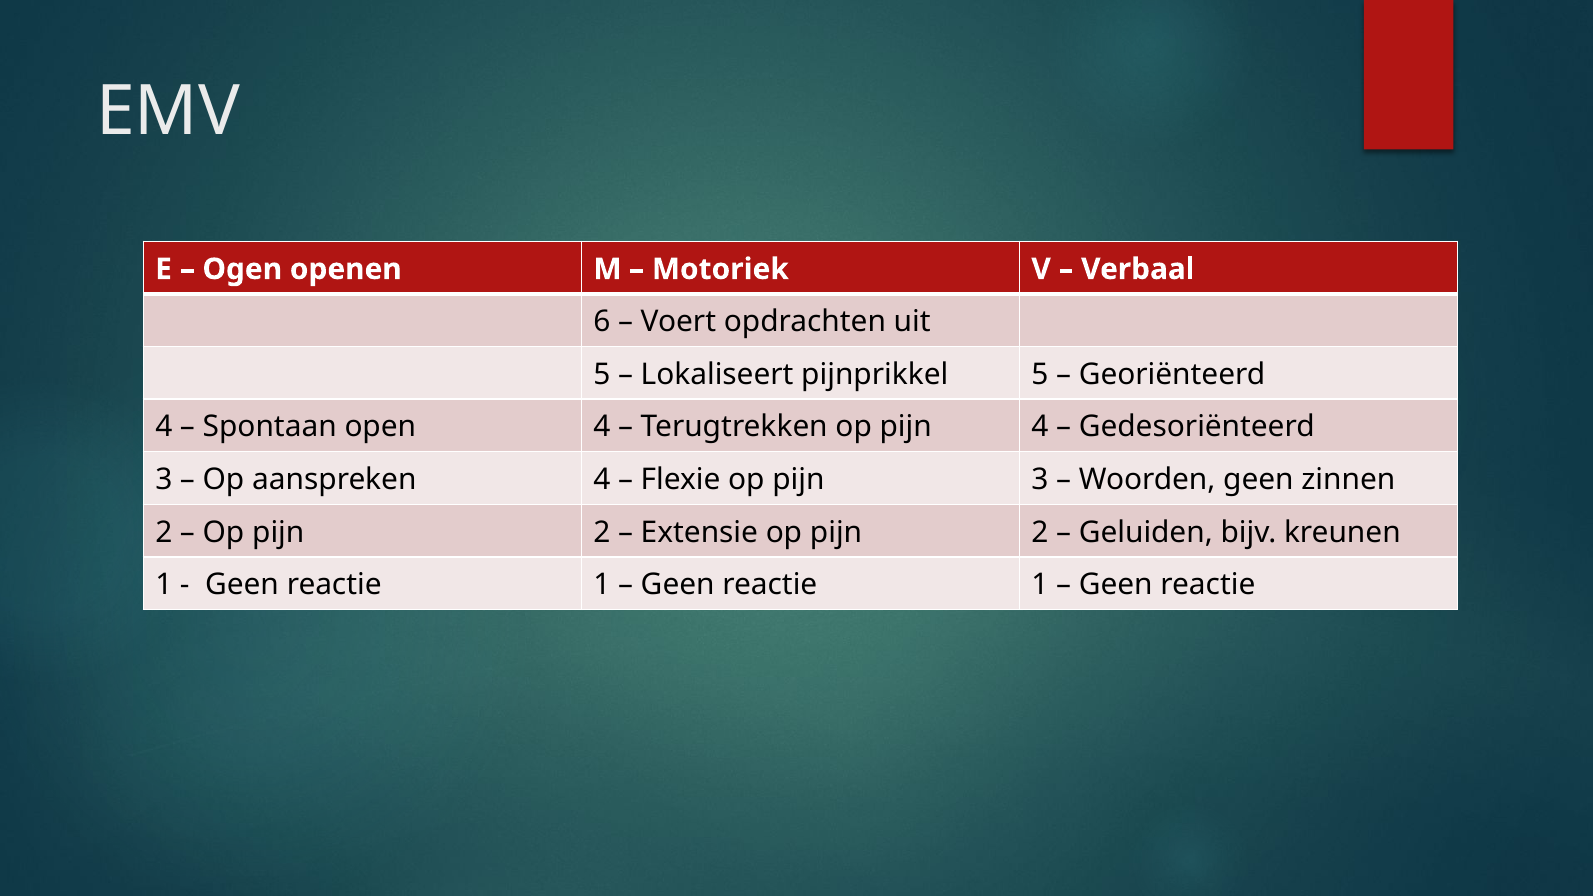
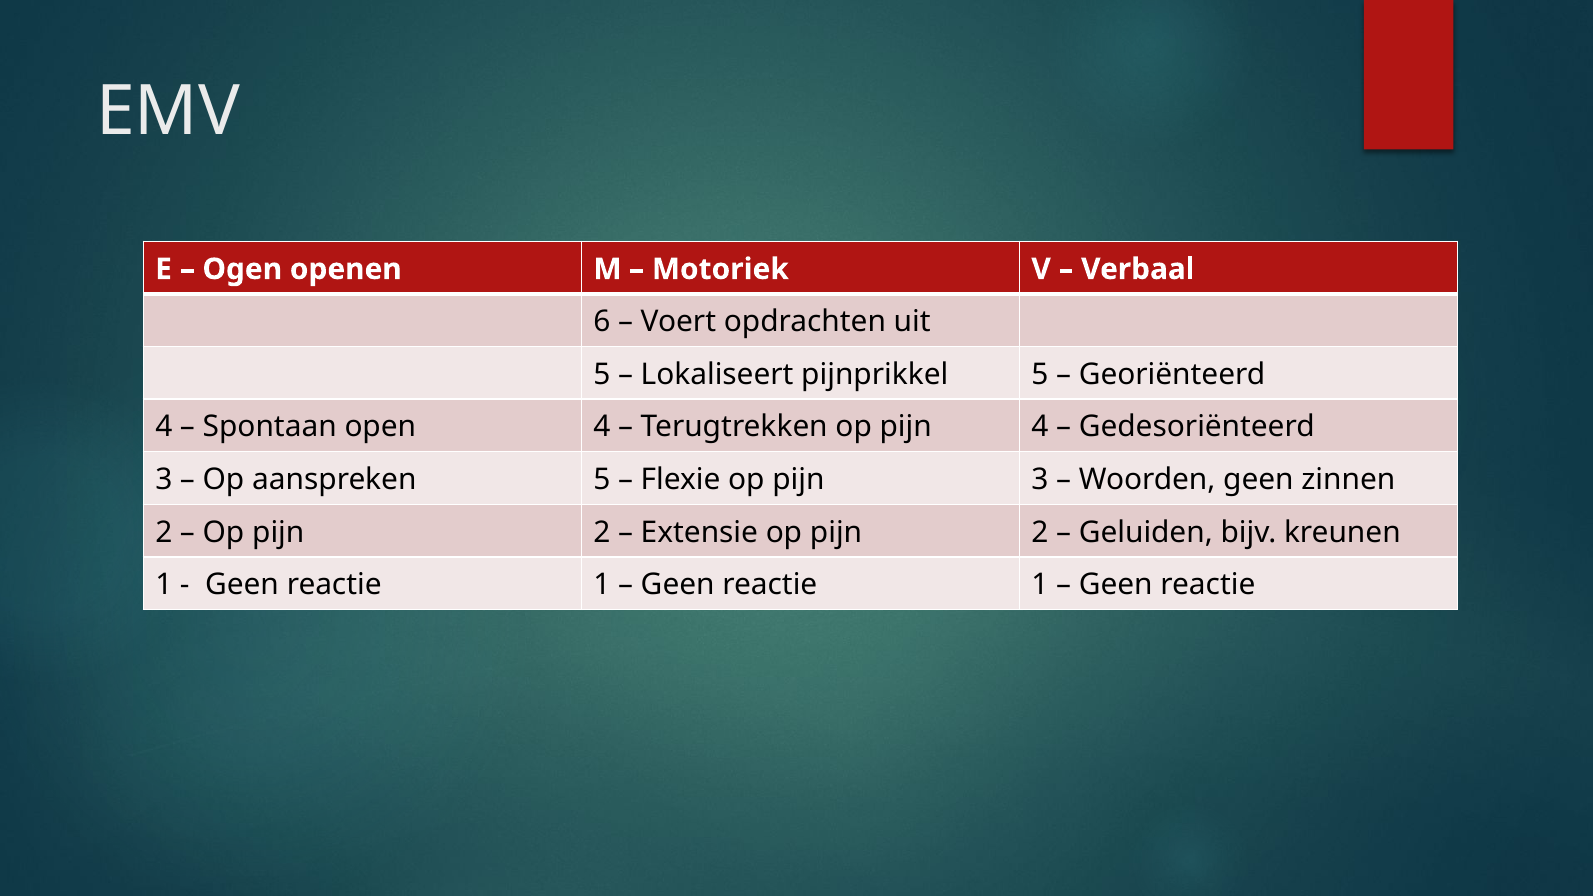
aanspreken 4: 4 -> 5
